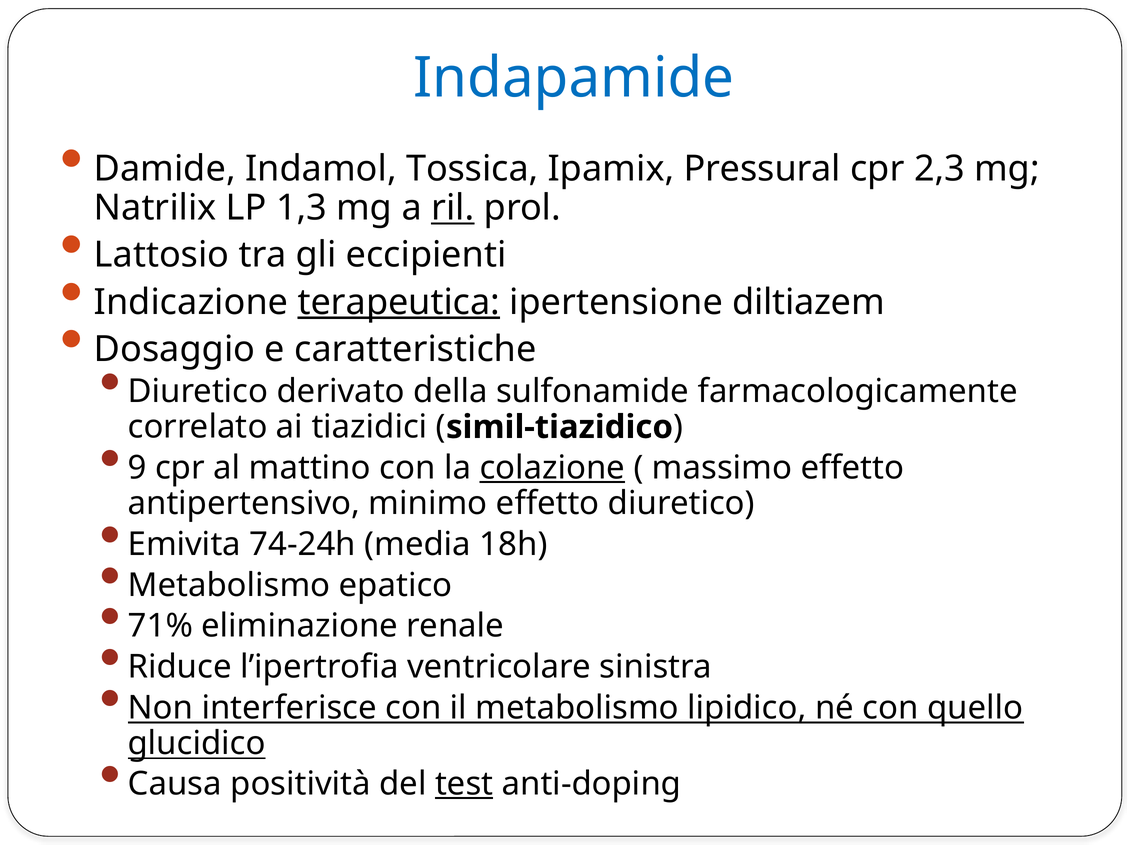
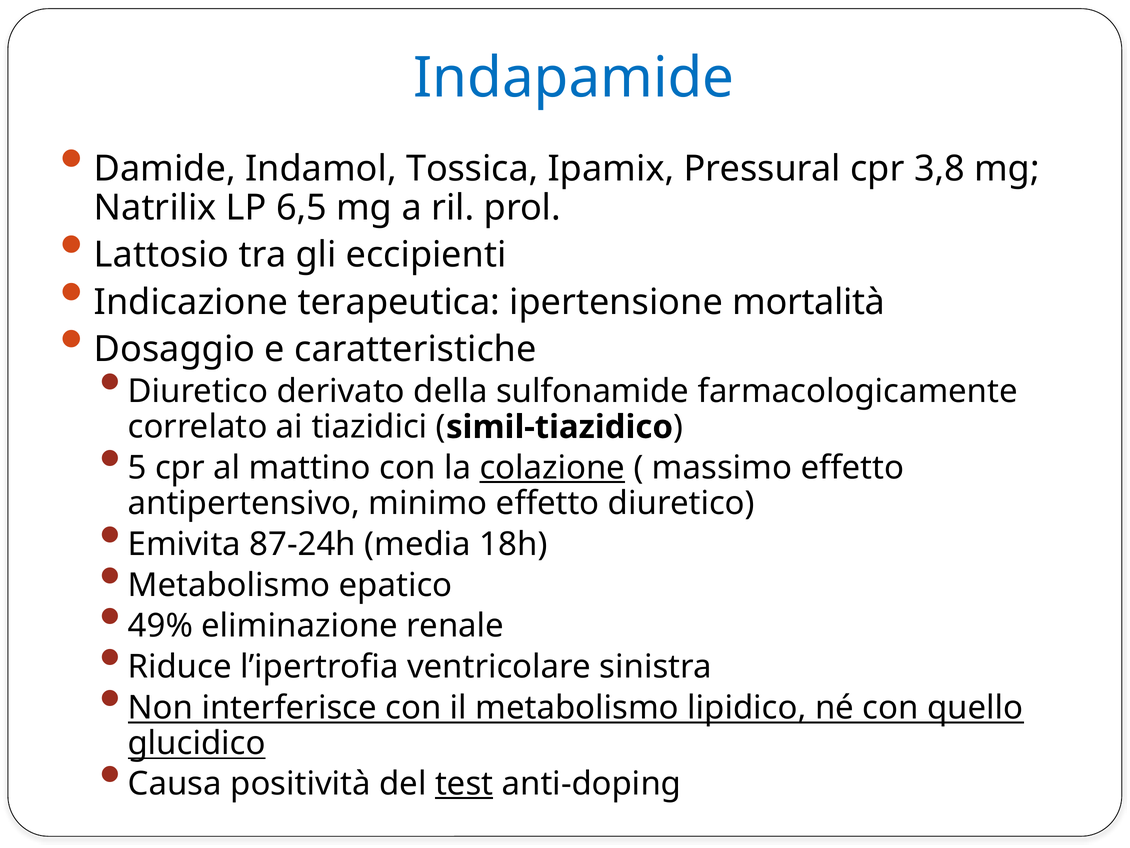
2,3: 2,3 -> 3,8
1,3: 1,3 -> 6,5
ril underline: present -> none
terapeutica underline: present -> none
diltiazem: diltiazem -> mortalità
9: 9 -> 5
74-24h: 74-24h -> 87-24h
71%: 71% -> 49%
